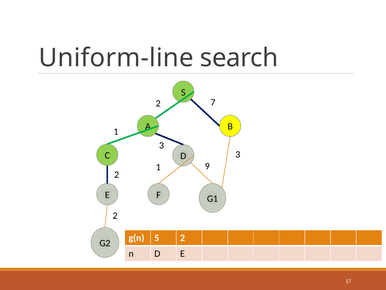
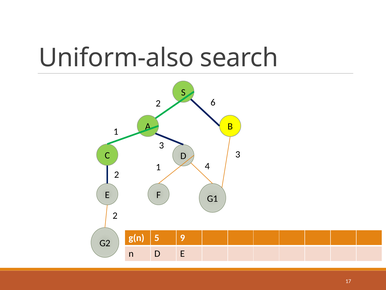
Uniform-line: Uniform-line -> Uniform-also
7: 7 -> 6
9: 9 -> 4
5 2: 2 -> 9
